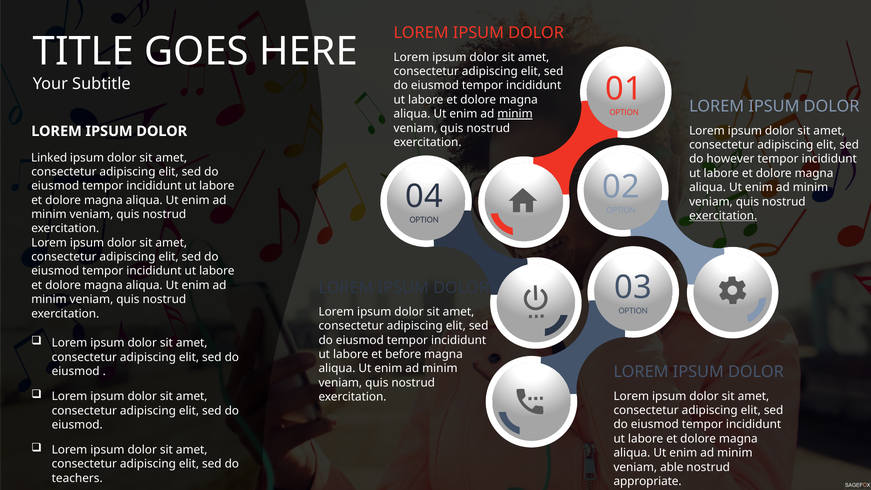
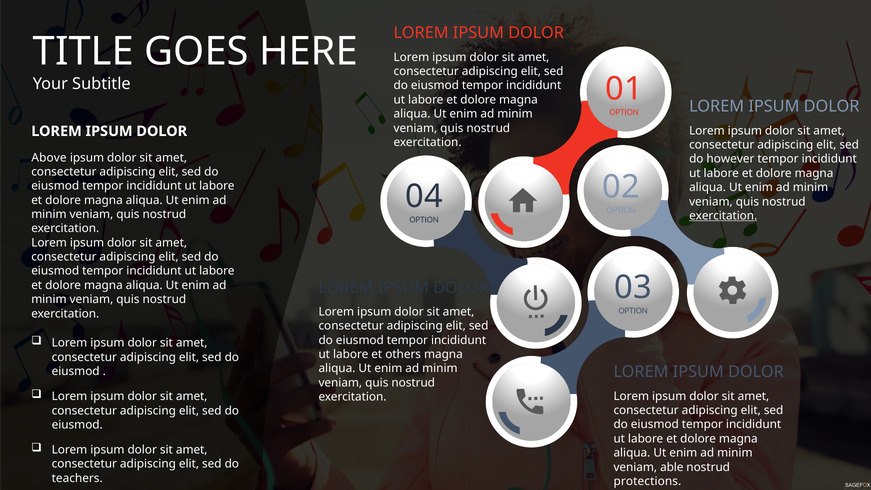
minim at (515, 114) underline: present -> none
Linked: Linked -> Above
before: before -> others
appropriate: appropriate -> protections
